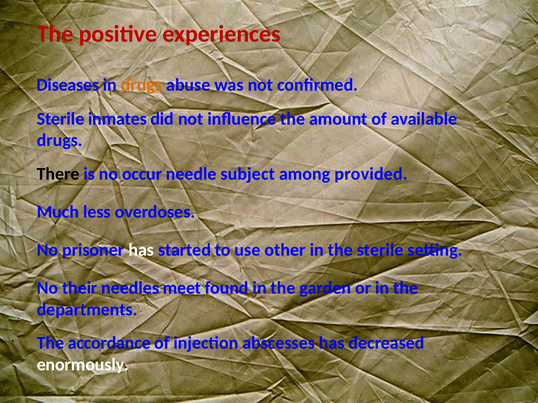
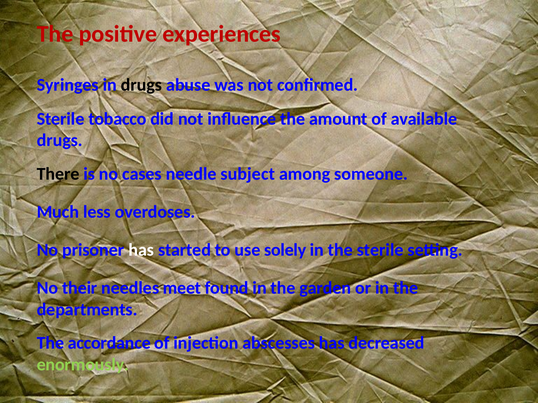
Diseases: Diseases -> Syringes
drugs at (141, 85) colour: orange -> black
inmates: inmates -> tobacco
occur: occur -> cases
provided: provided -> someone
other: other -> solely
enormously colour: white -> light green
